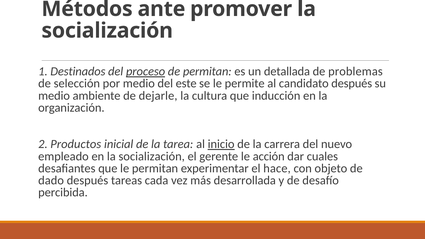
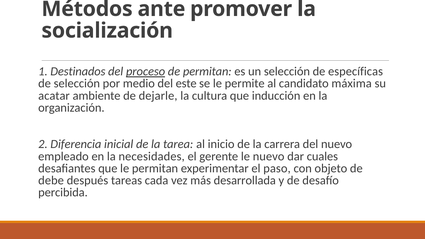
un detallada: detallada -> selección
problemas: problemas -> específicas
candidato después: después -> máxima
medio at (54, 96): medio -> acatar
Productos: Productos -> Diferencia
inicio underline: present -> none
en la socialización: socialización -> necesidades
le acción: acción -> nuevo
hace: hace -> paso
dado: dado -> debe
